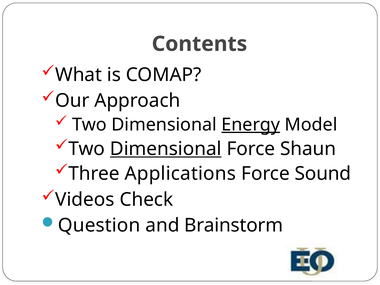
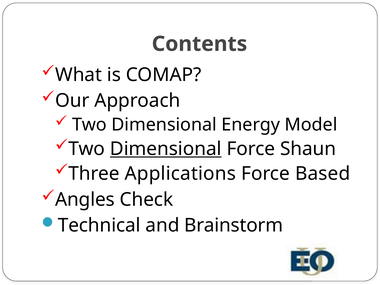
Energy underline: present -> none
Sound: Sound -> Based
Videos: Videos -> Angles
Question: Question -> Technical
